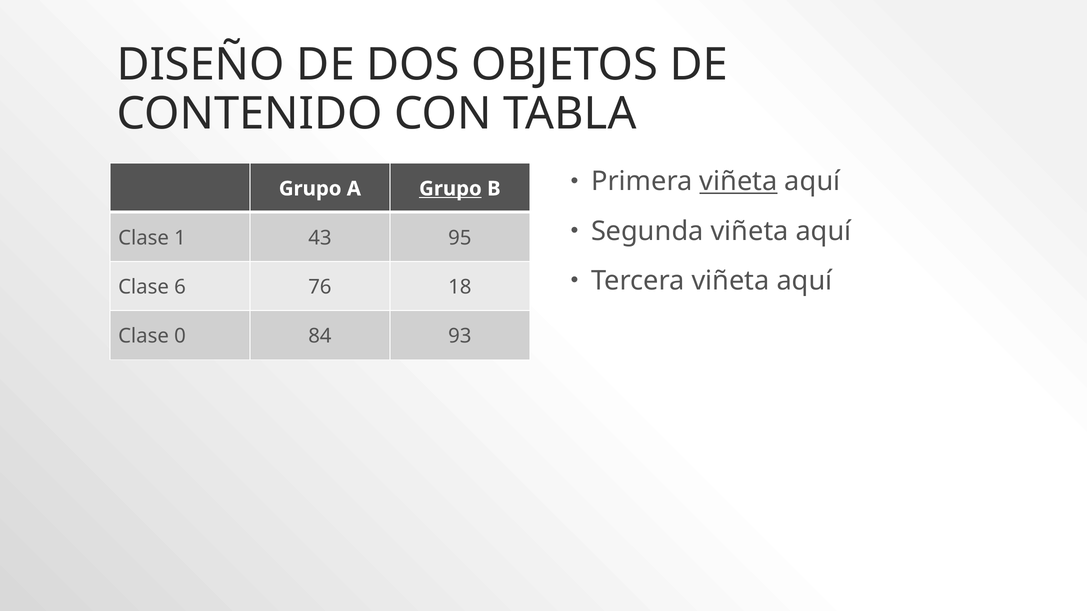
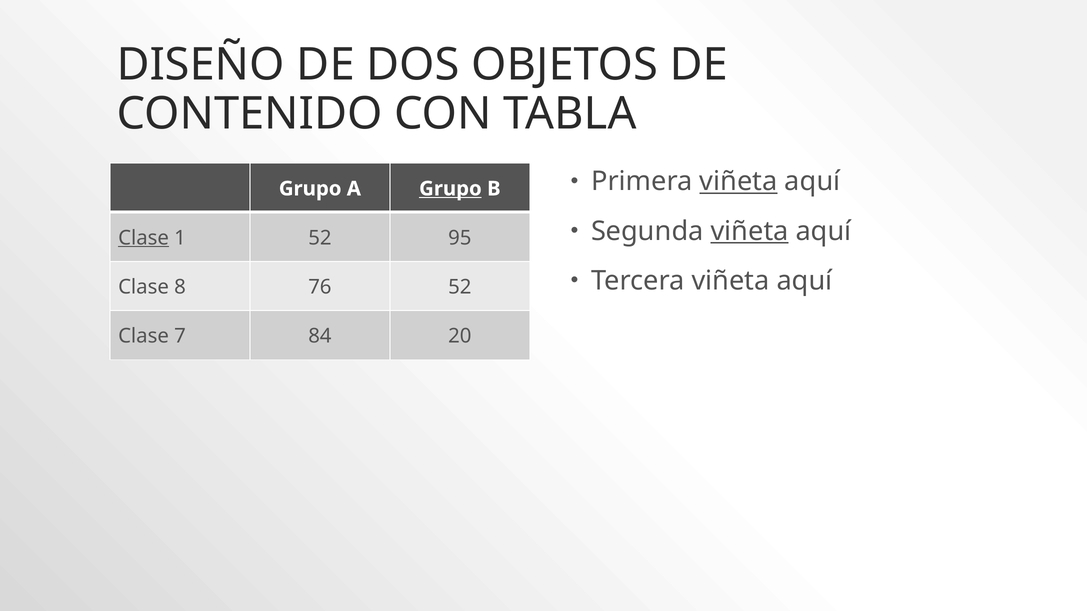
viñeta at (750, 231) underline: none -> present
Clase at (144, 238) underline: none -> present
1 43: 43 -> 52
6: 6 -> 8
76 18: 18 -> 52
0: 0 -> 7
93: 93 -> 20
